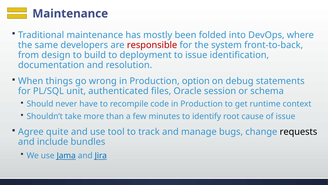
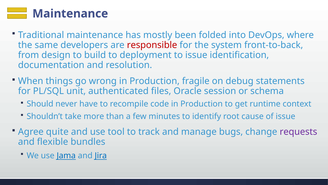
option: option -> fragile
requests colour: black -> purple
include: include -> flexible
